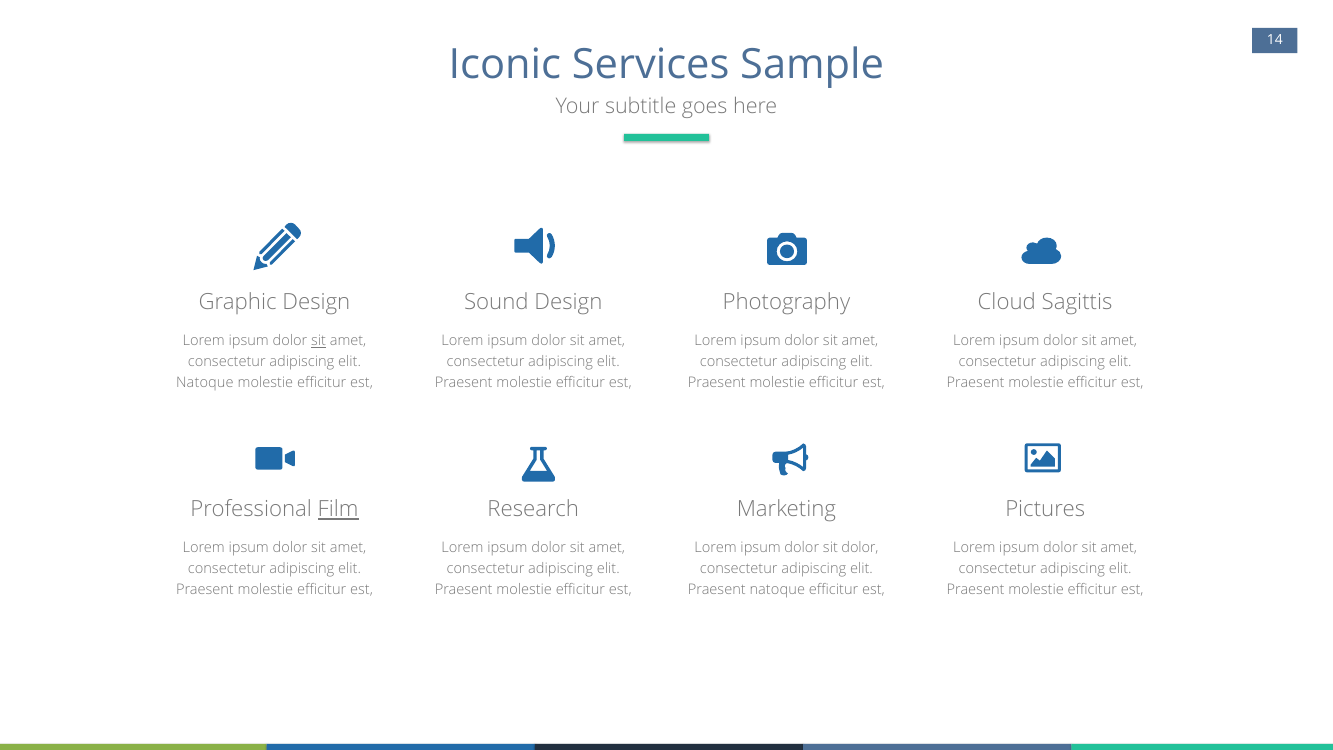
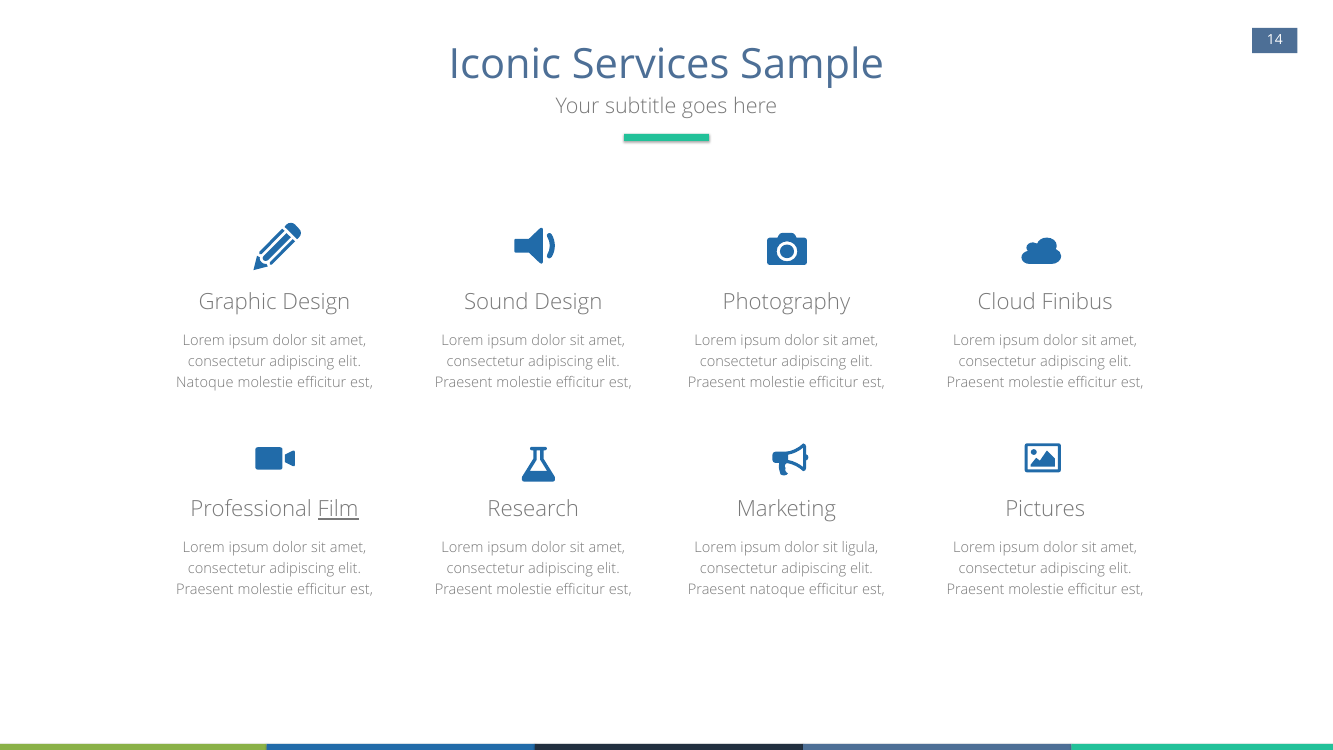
Sagittis: Sagittis -> Finibus
sit at (319, 341) underline: present -> none
sit dolor: dolor -> ligula
